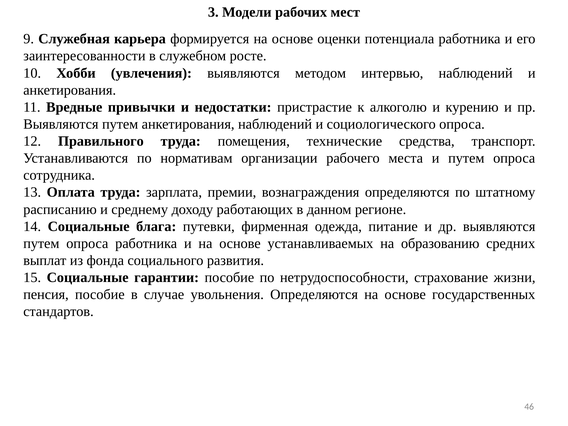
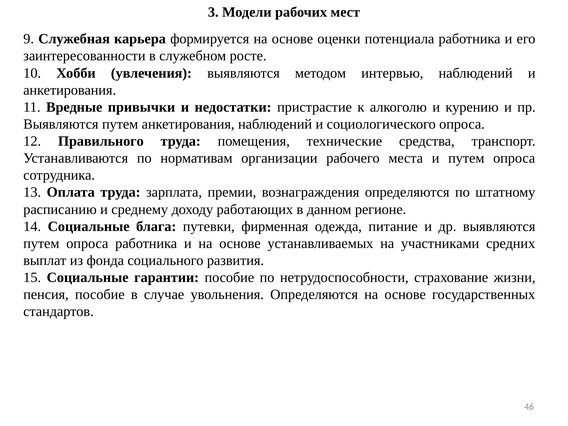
образованию: образованию -> участниками
